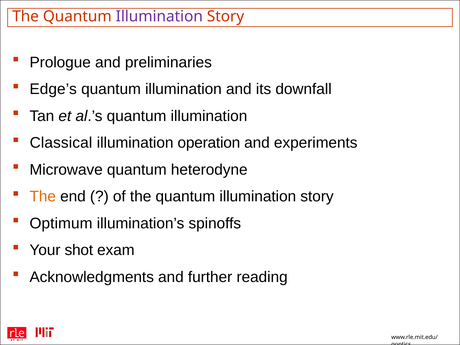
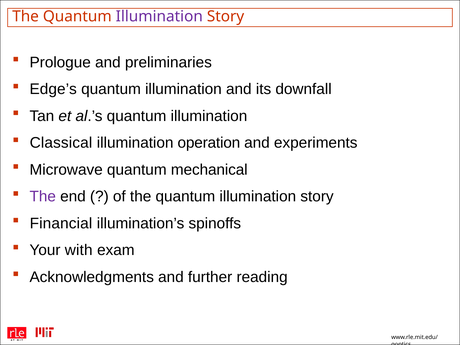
heterodyne: heterodyne -> mechanical
The at (43, 197) colour: orange -> purple
Optimum: Optimum -> Financial
shot: shot -> with
